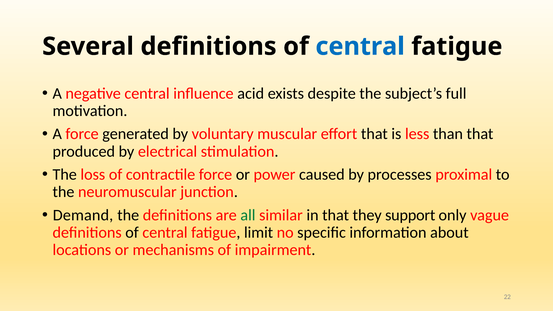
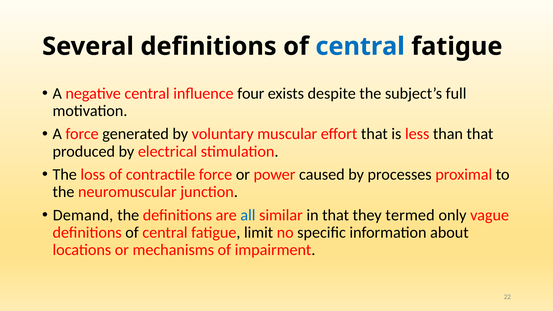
acid: acid -> four
all colour: green -> blue
support: support -> termed
